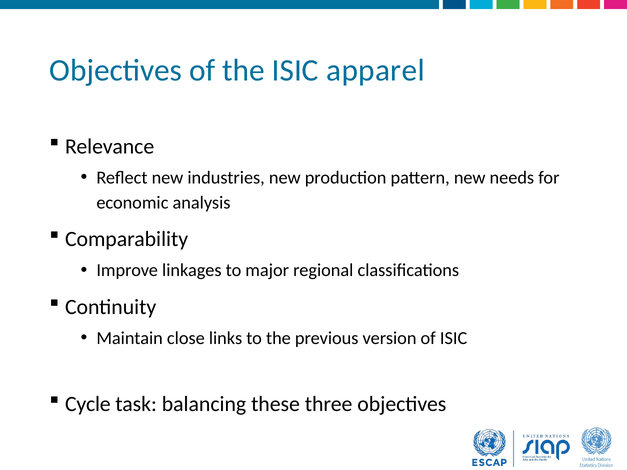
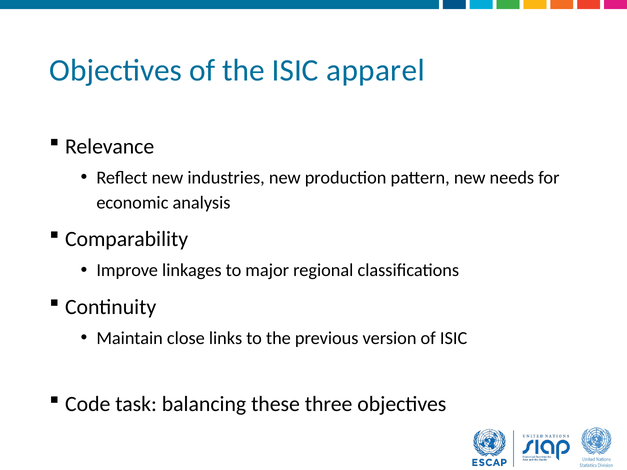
Cycle: Cycle -> Code
